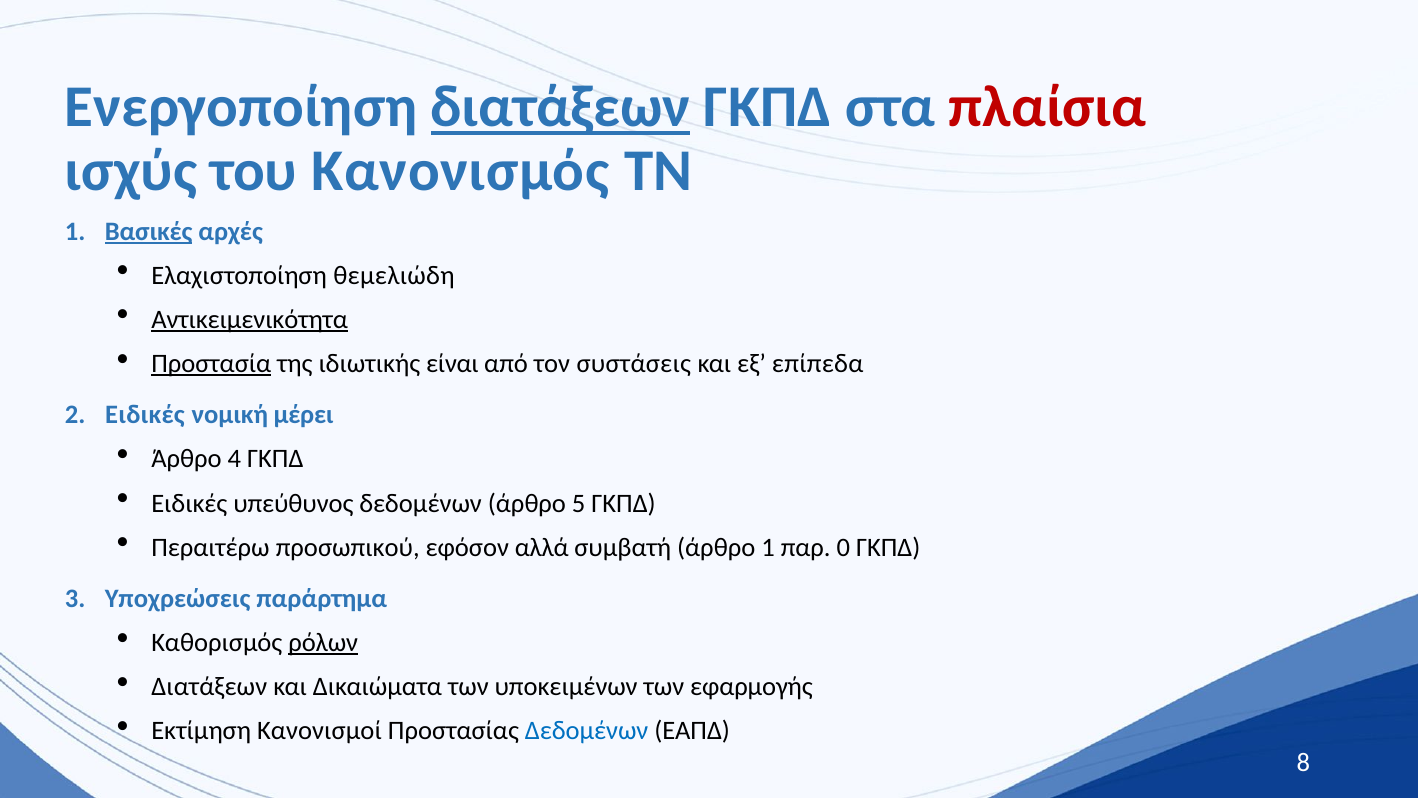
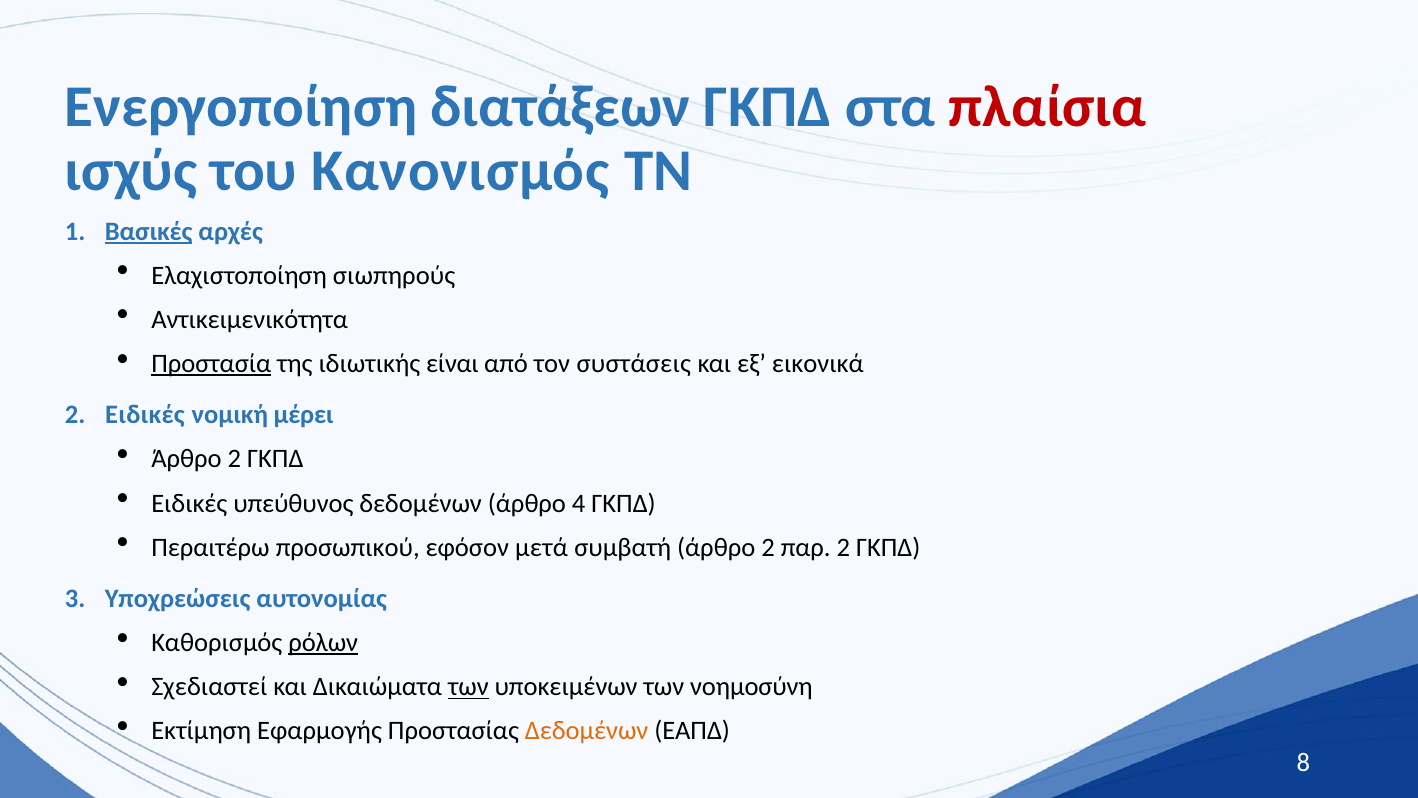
διατάξεων at (561, 107) underline: present -> none
θεμελιώδη: θεμελιώδη -> σιωπηρούς
Αντικειμενικότητα underline: present -> none
επίπεδα: επίπεδα -> εικονικά
4 at (234, 459): 4 -> 2
5: 5 -> 4
αλλά: αλλά -> μετά
συμβατή άρθρο 1: 1 -> 2
παρ 0: 0 -> 2
παράρτημα: παράρτημα -> αυτονομίας
Διατάξεων at (209, 687): Διατάξεων -> Σχεδιαστεί
των at (468, 687) underline: none -> present
εφαρμογής: εφαρμογής -> νοημοσύνη
Κανονισμοί: Κανονισμοί -> Εφαρμογής
Δεδομένων at (587, 731) colour: blue -> orange
